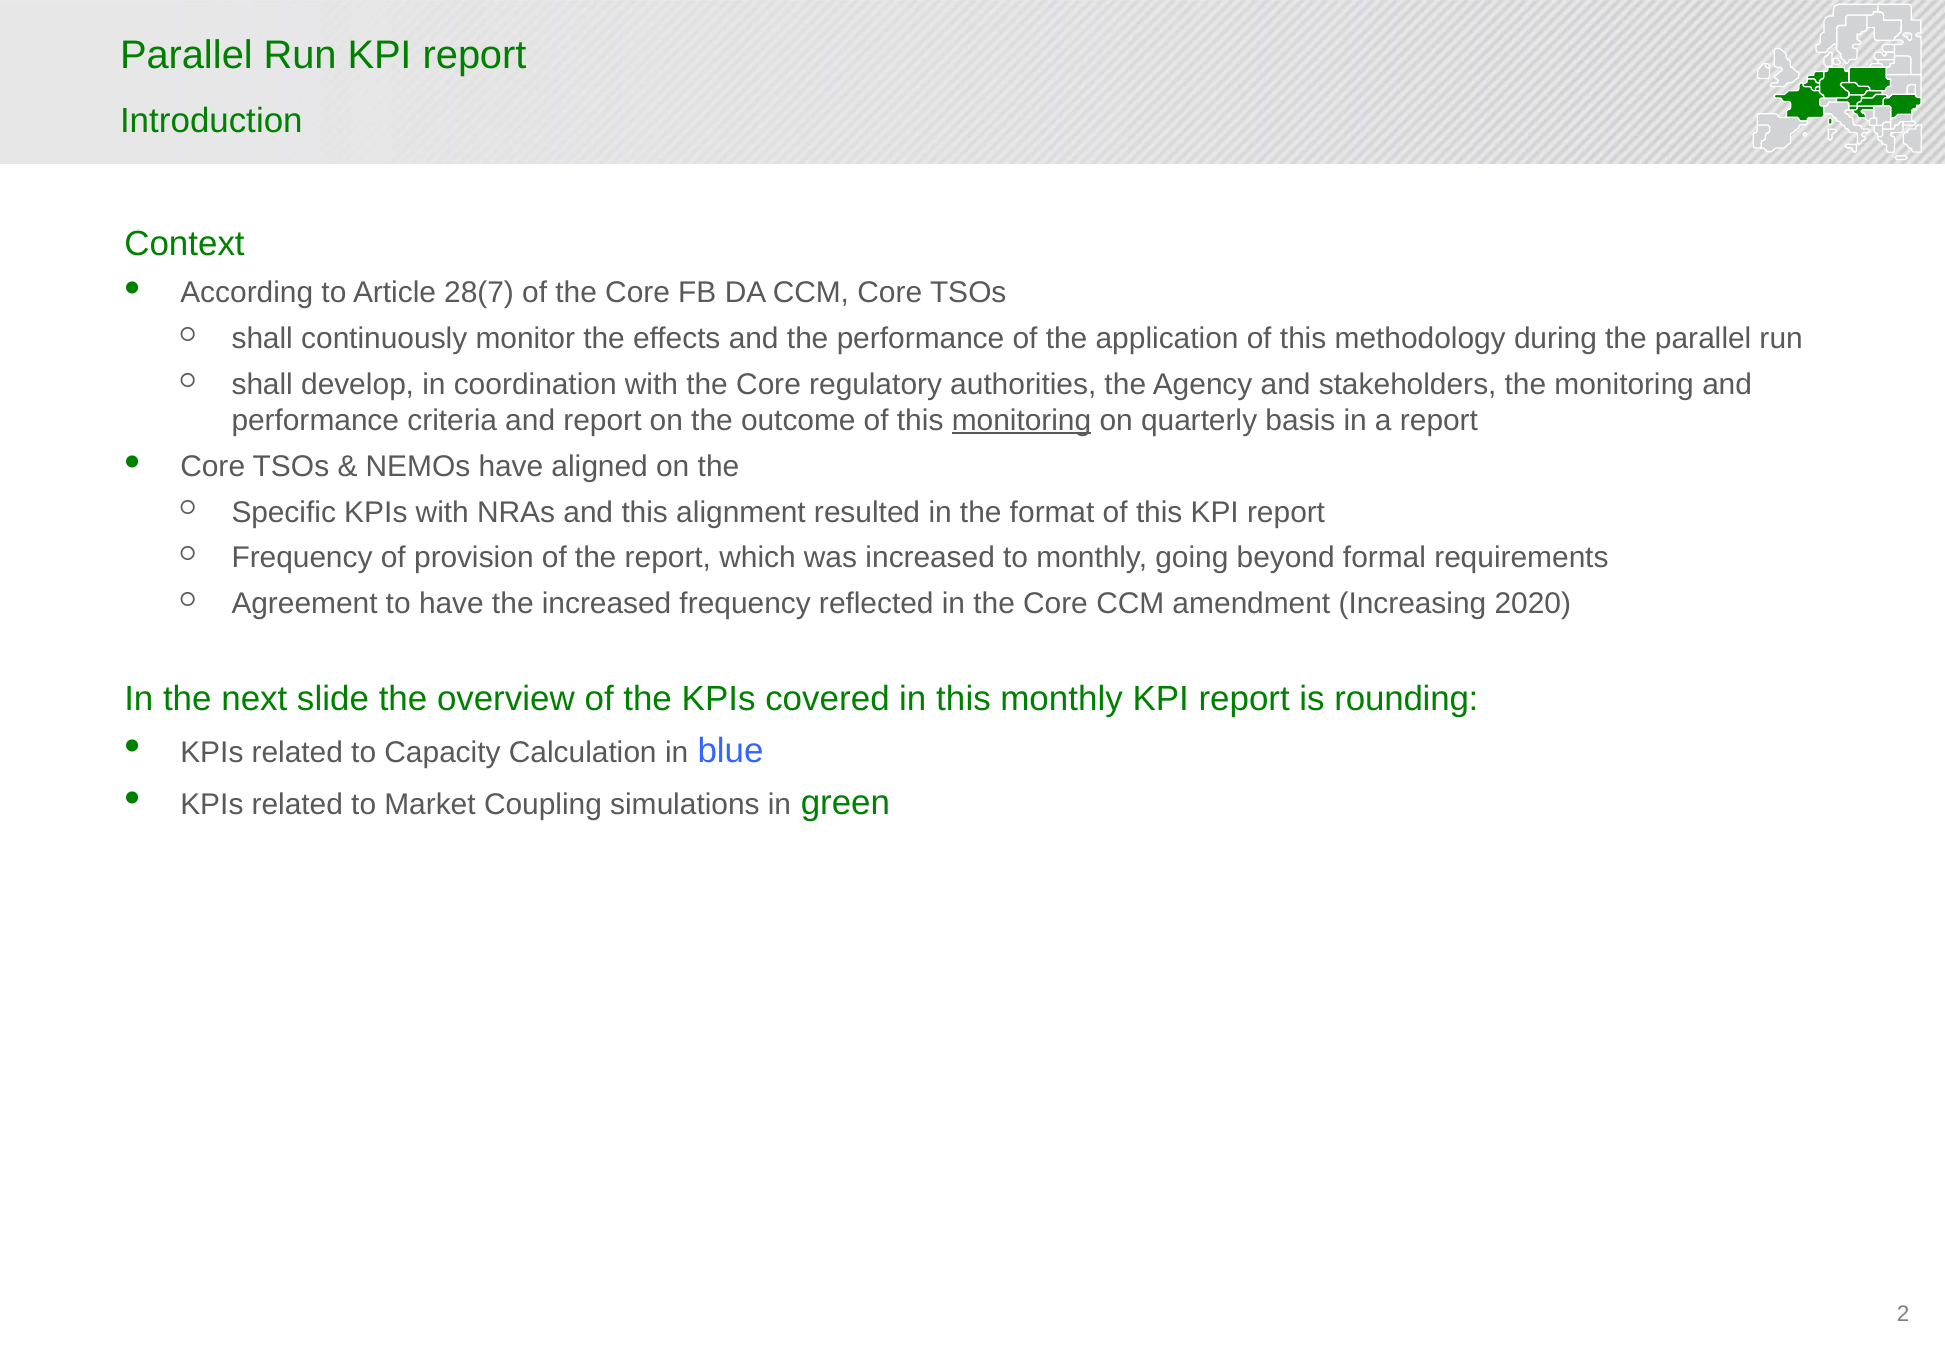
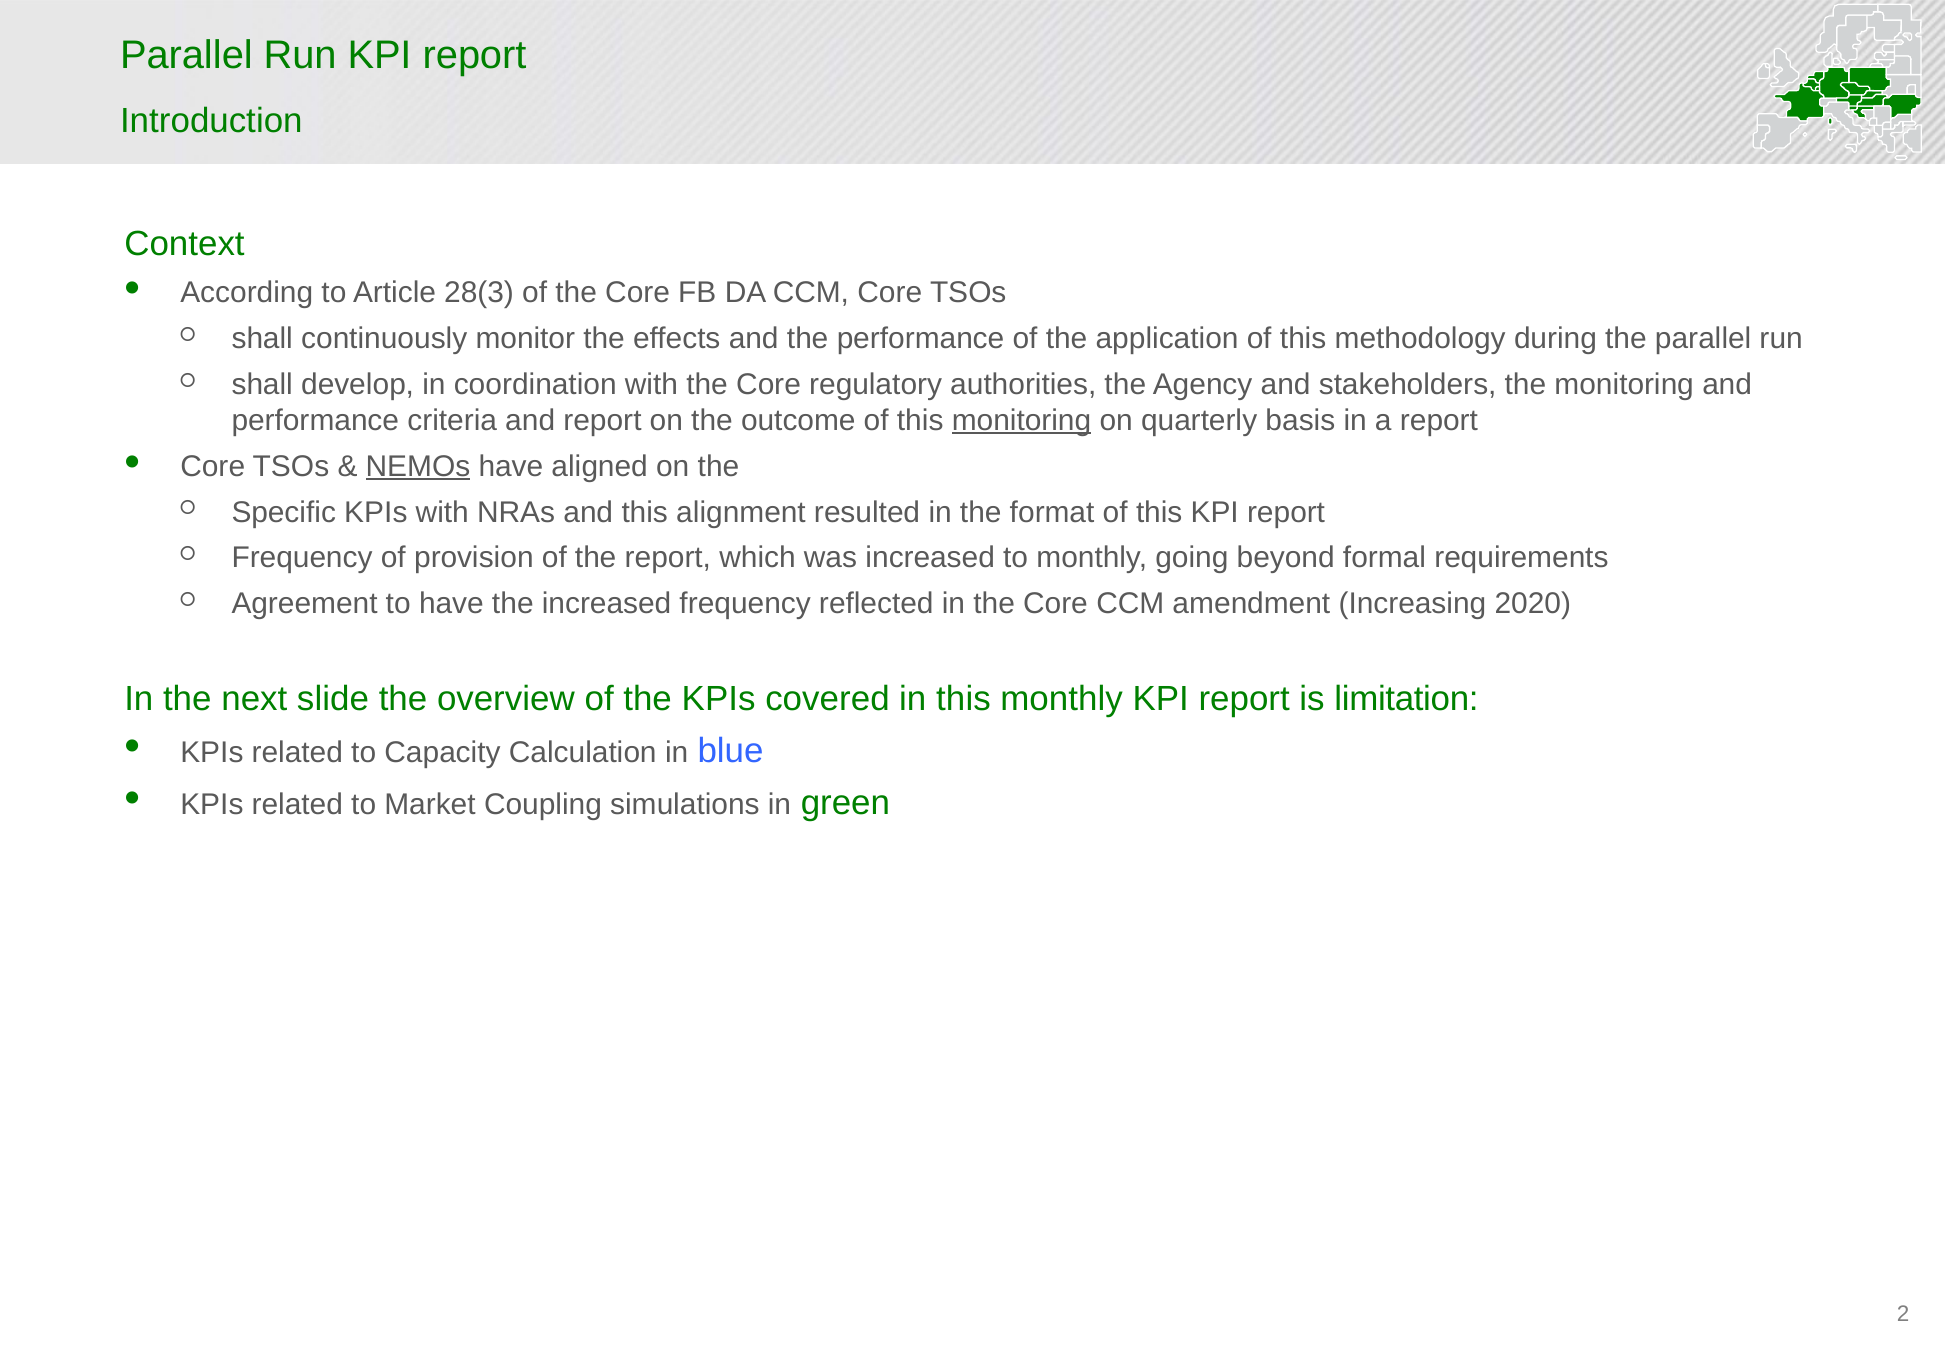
28(7: 28(7 -> 28(3
NEMOs underline: none -> present
rounding: rounding -> limitation
